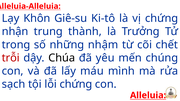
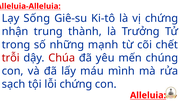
Khôn: Khôn -> Sống
nhậm: nhậm -> mạnh
Chúa colour: black -> red
